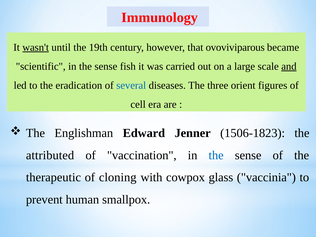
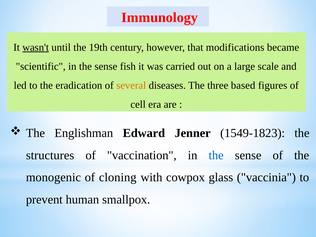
ovoviviparous: ovoviviparous -> modifications
and underline: present -> none
several colour: blue -> orange
orient: orient -> based
1506-1823: 1506-1823 -> 1549-1823
attributed: attributed -> structures
therapeutic: therapeutic -> monogenic
